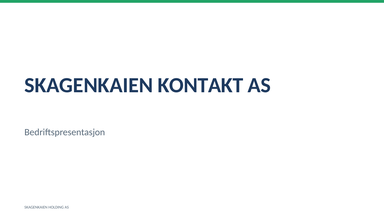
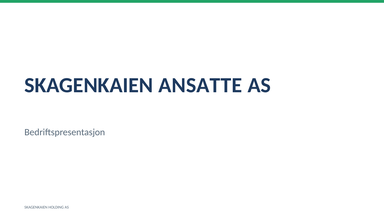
KONTAKT: KONTAKT -> ANSATTE
